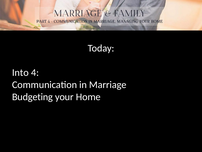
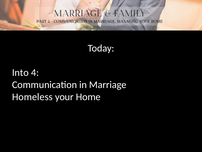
Budgeting: Budgeting -> Homeless
